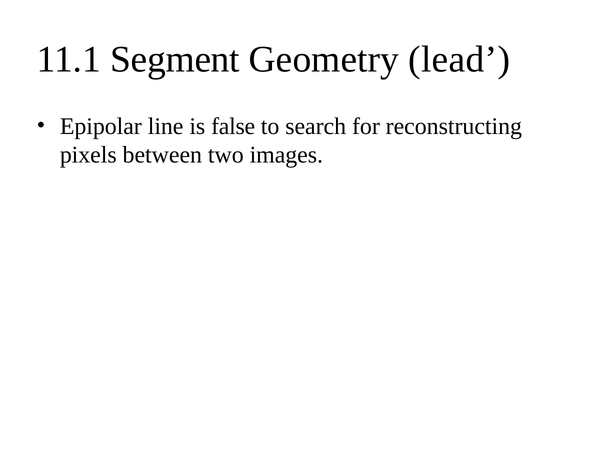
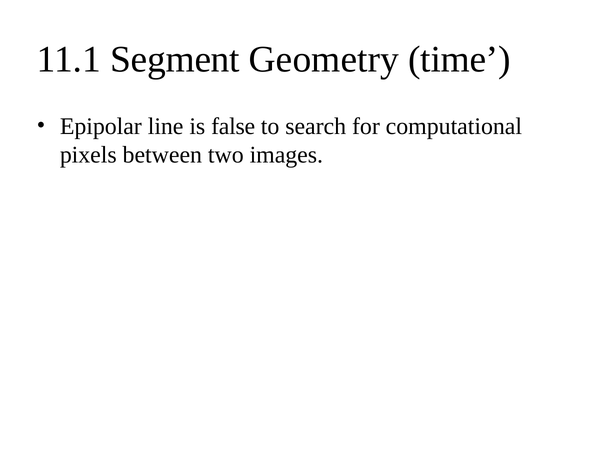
lead: lead -> time
reconstructing: reconstructing -> computational
